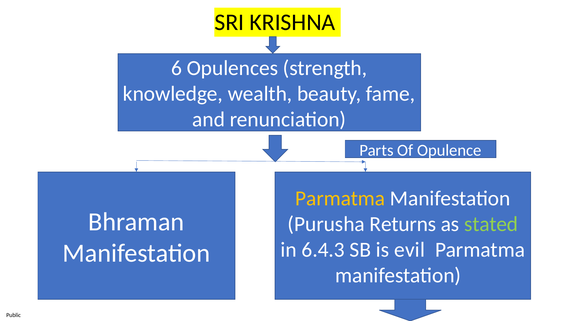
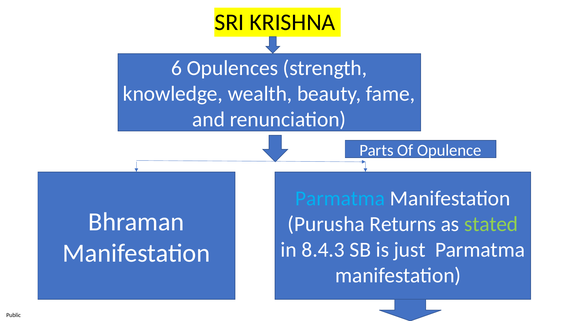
Parmatma at (340, 198) colour: yellow -> light blue
6.4.3: 6.4.3 -> 8.4.3
evil: evil -> just
